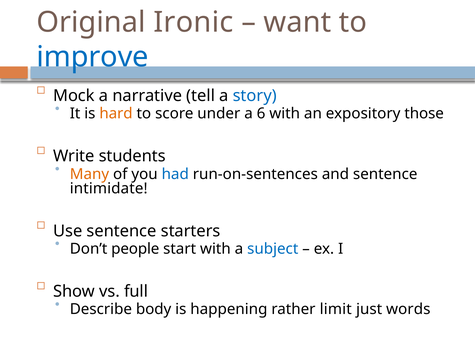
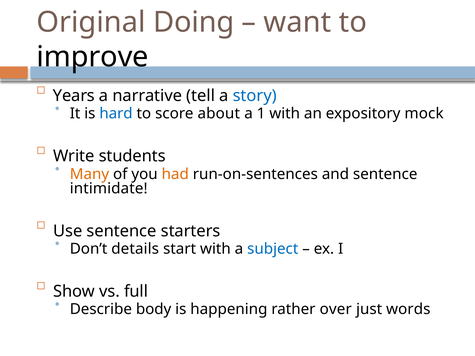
Ironic: Ironic -> Doing
improve colour: blue -> black
Mock: Mock -> Years
hard colour: orange -> blue
under: under -> about
6: 6 -> 1
those: those -> mock
had colour: blue -> orange
people: people -> details
limit: limit -> over
